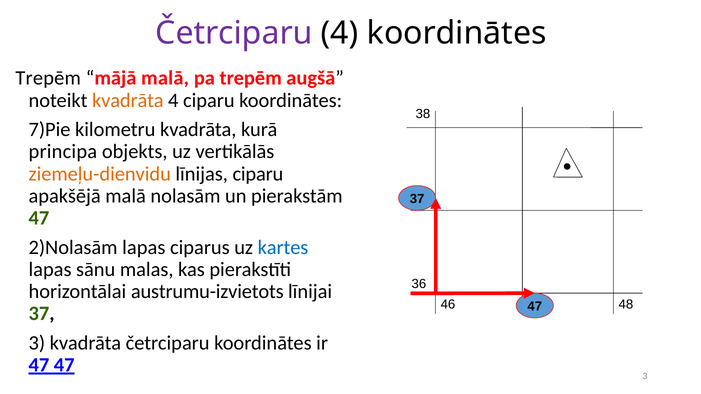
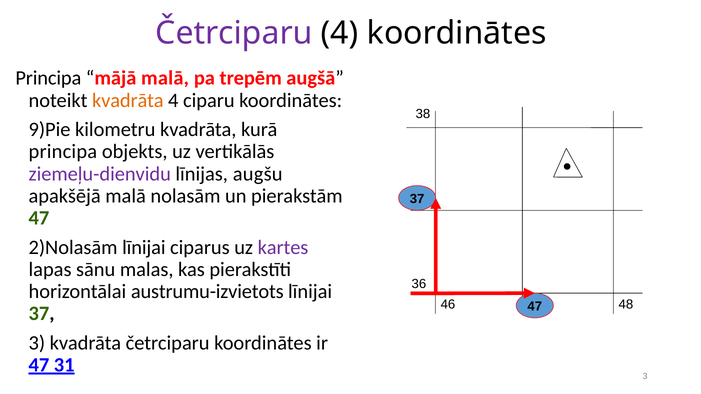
Trepēm at (48, 78): Trepēm -> Principa
7)Pie: 7)Pie -> 9)Pie
ziemeļu-dienvidu colour: orange -> purple
līnijas ciparu: ciparu -> augšu
2)Nolasām lapas: lapas -> līnijai
kartes colour: blue -> purple
47 47: 47 -> 31
